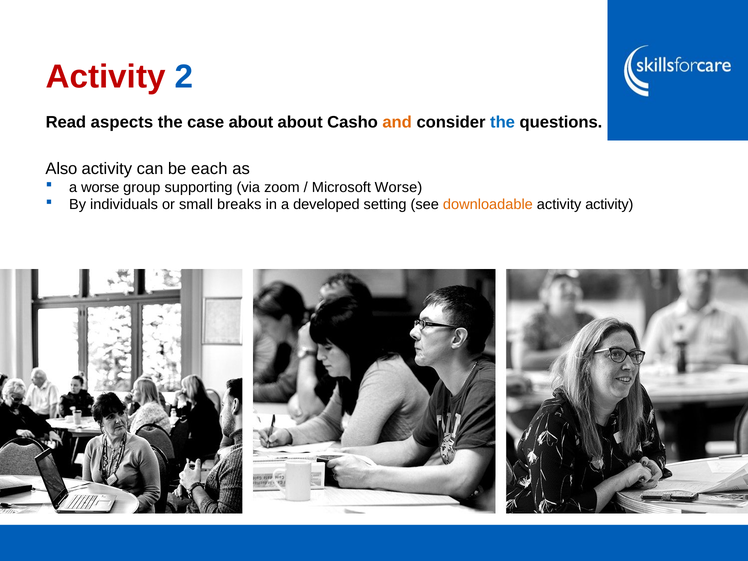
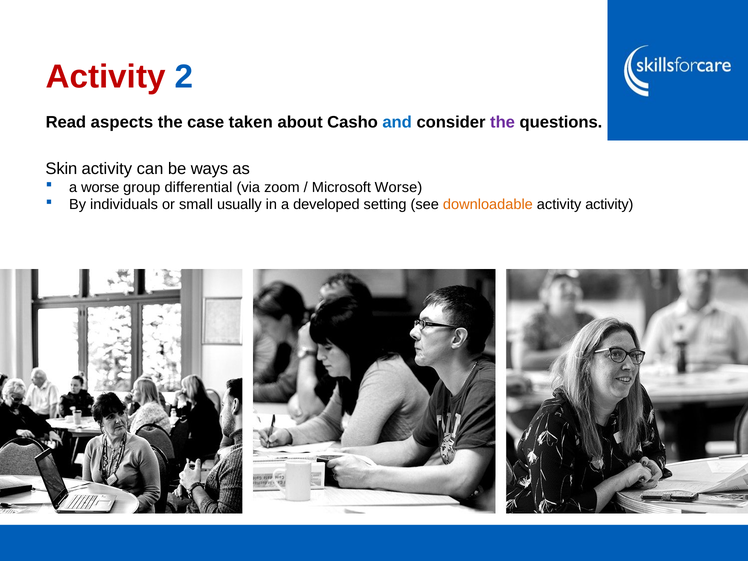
case about: about -> taken
and colour: orange -> blue
the at (503, 122) colour: blue -> purple
Also: Also -> Skin
each: each -> ways
supporting: supporting -> differential
breaks: breaks -> usually
